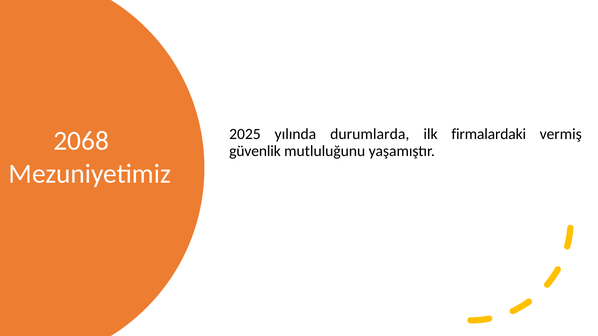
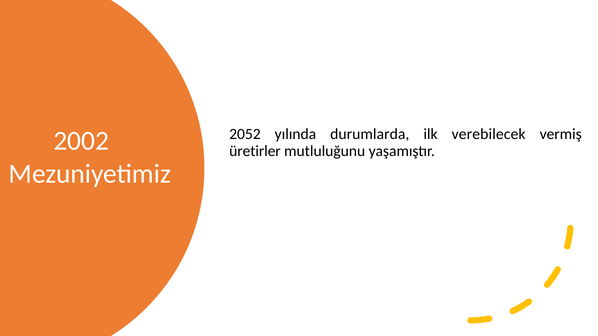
2025: 2025 -> 2052
firmalardaki: firmalardaki -> verebilecek
2068: 2068 -> 2002
güvenlik: güvenlik -> üretirler
